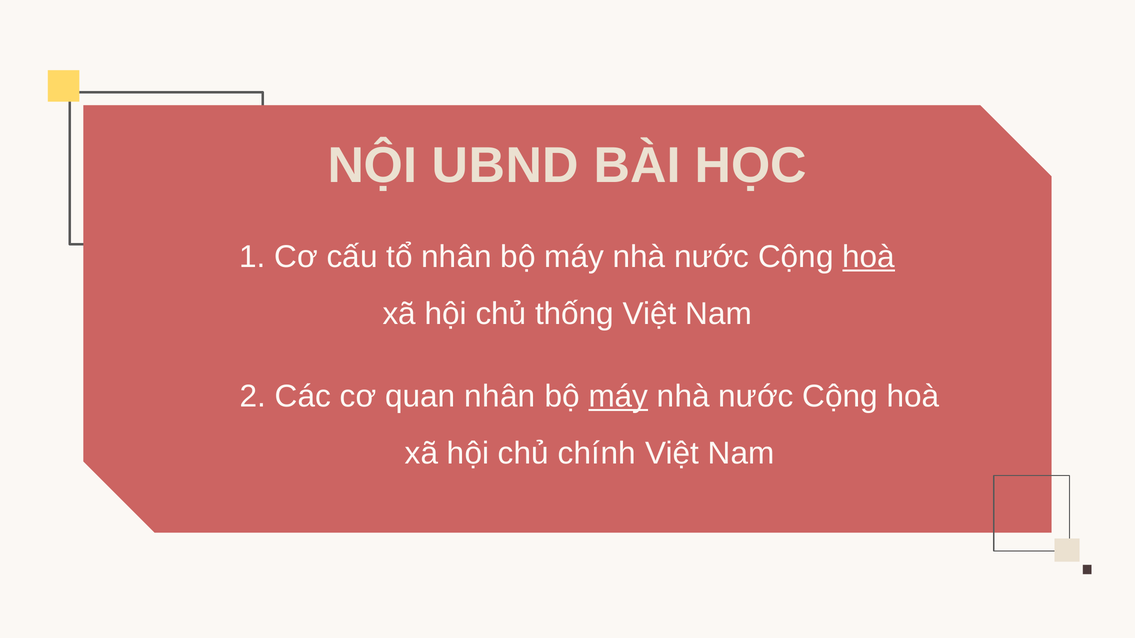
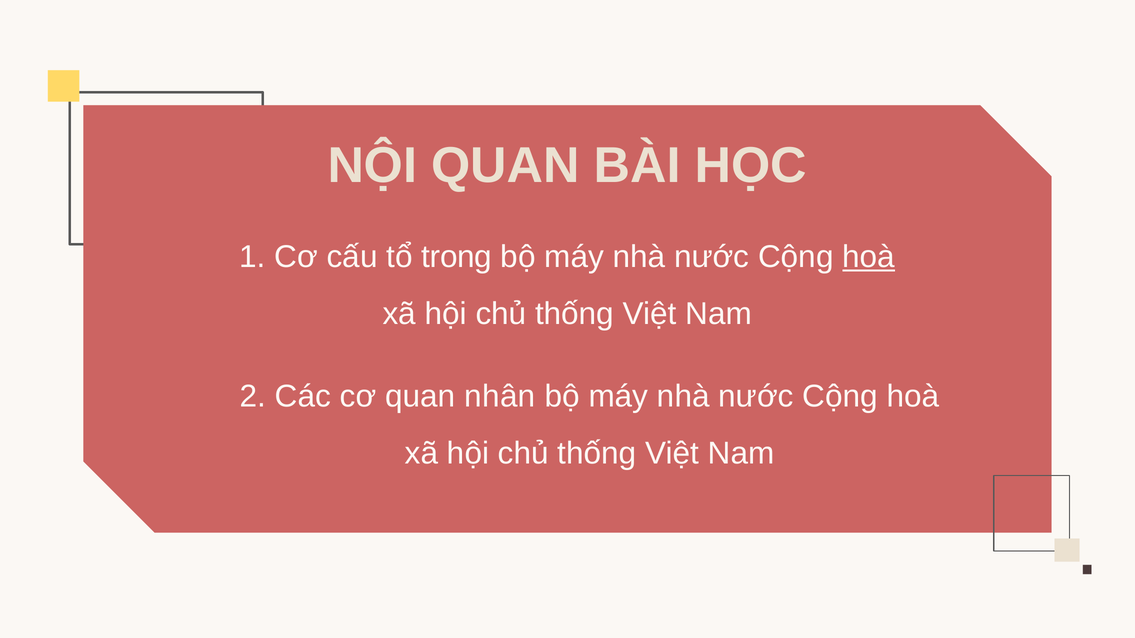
NỘI UBND: UBND -> QUAN
tổ nhân: nhân -> trong
máy at (618, 397) underline: present -> none
chính at (597, 454): chính -> thống
